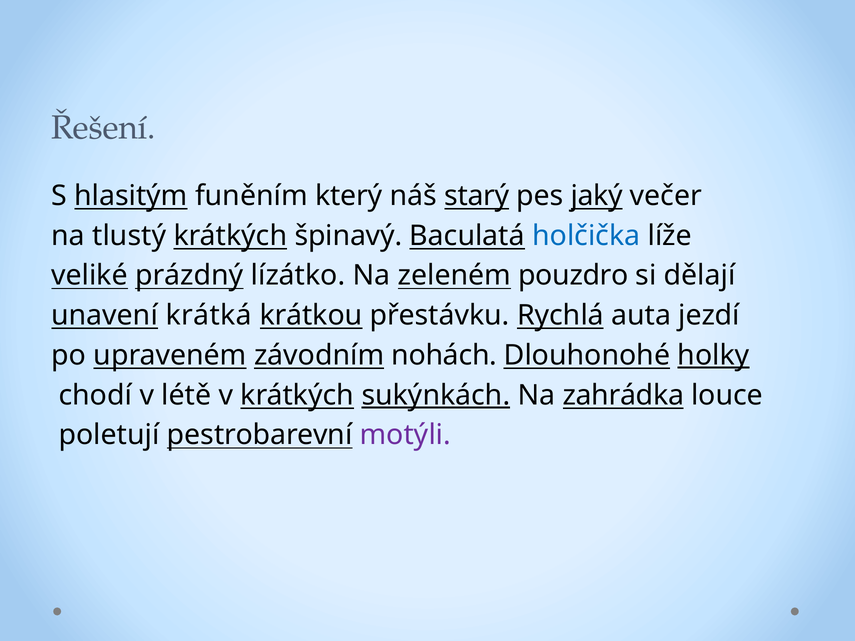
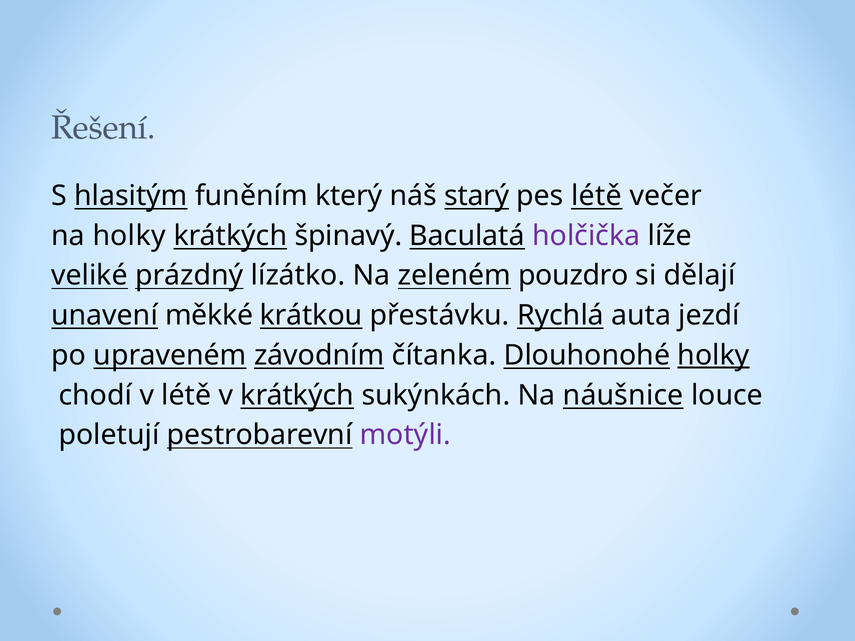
pes jaký: jaký -> létě
na tlustý: tlustý -> holky
holčička colour: blue -> purple
krátká: krátká -> měkké
nohách: nohách -> čítanka
sukýnkách underline: present -> none
zahrádka: zahrádka -> náušnice
